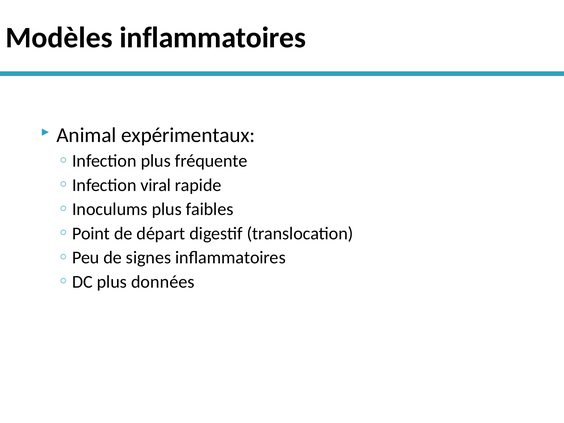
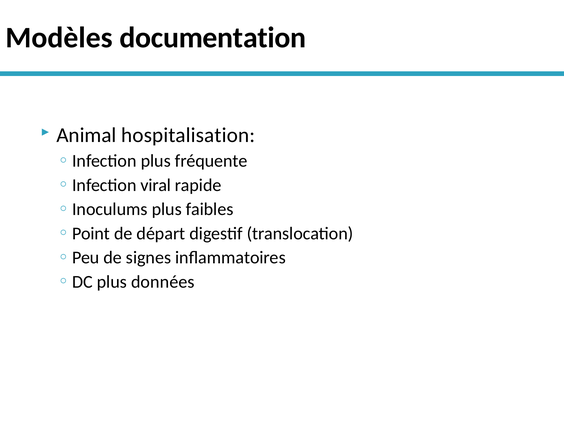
Modèles inflammatoires: inflammatoires -> documentation
expérimentaux: expérimentaux -> hospitalisation
